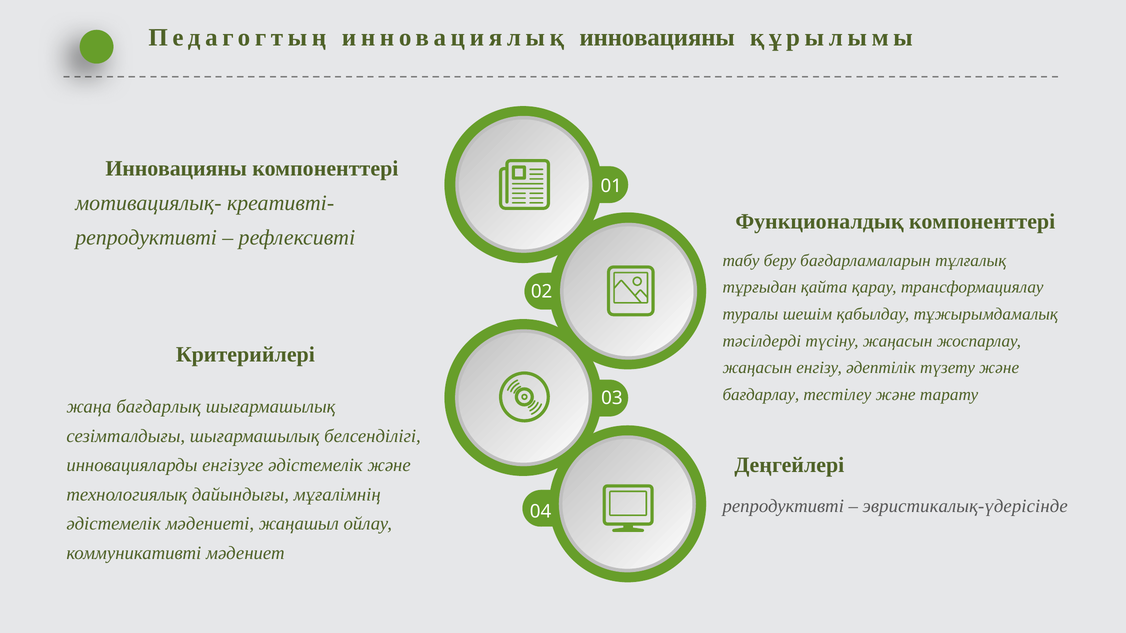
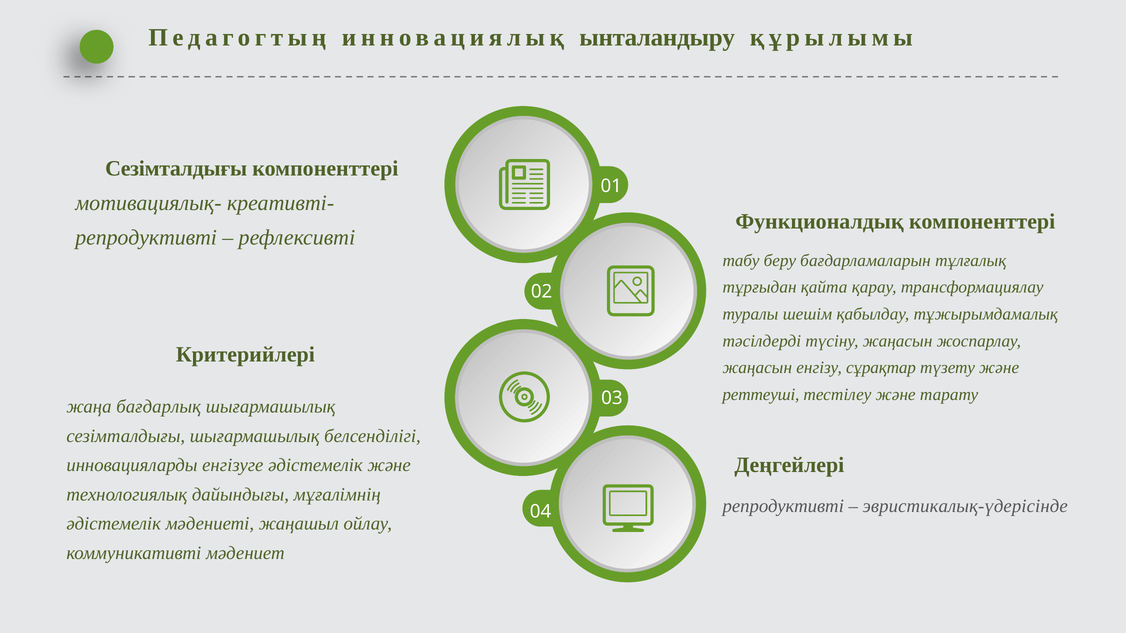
инновациялық инновацияны: инновацияны -> ынталандыру
Инновацияны at (176, 168): Инновацияны -> Сезімталдығы
әдептілік: әдептілік -> сұрақтар
бағдарлау: бағдарлау -> реттеуші
